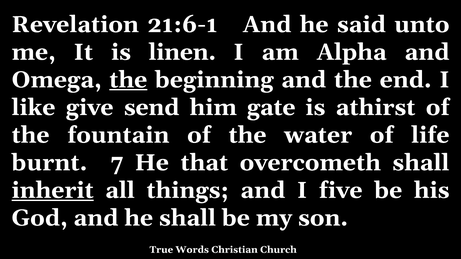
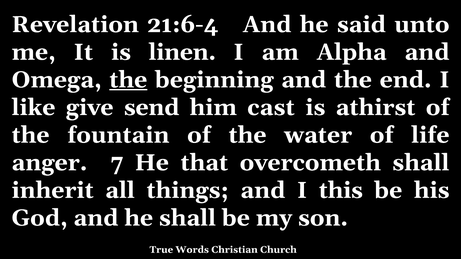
21:6-1: 21:6-1 -> 21:6-4
gate: gate -> cast
burnt: burnt -> anger
inherit underline: present -> none
five: five -> this
